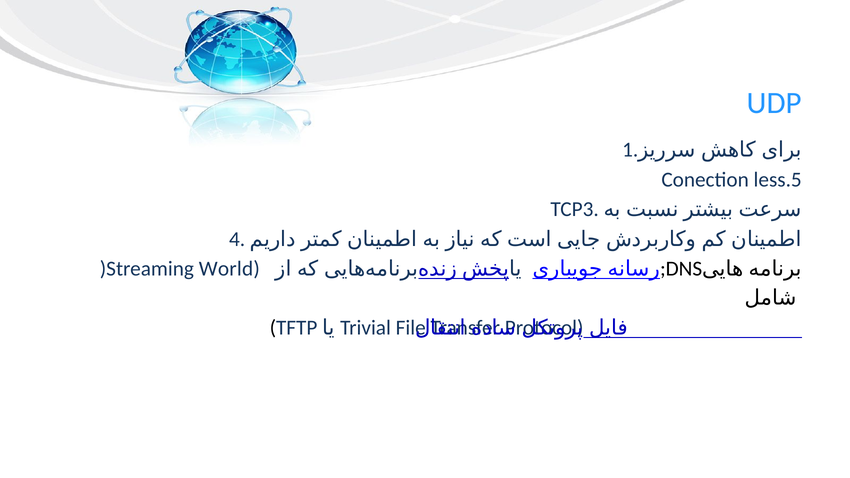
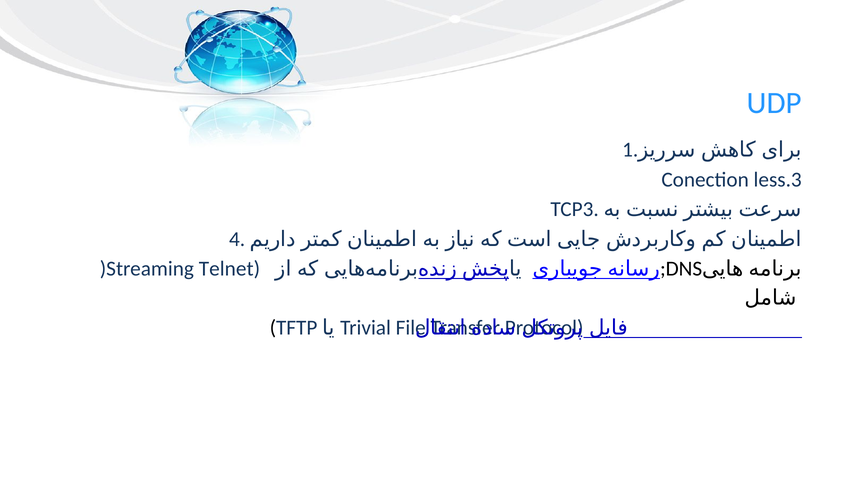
less.5: less.5 -> less.3
World: World -> Telnet
